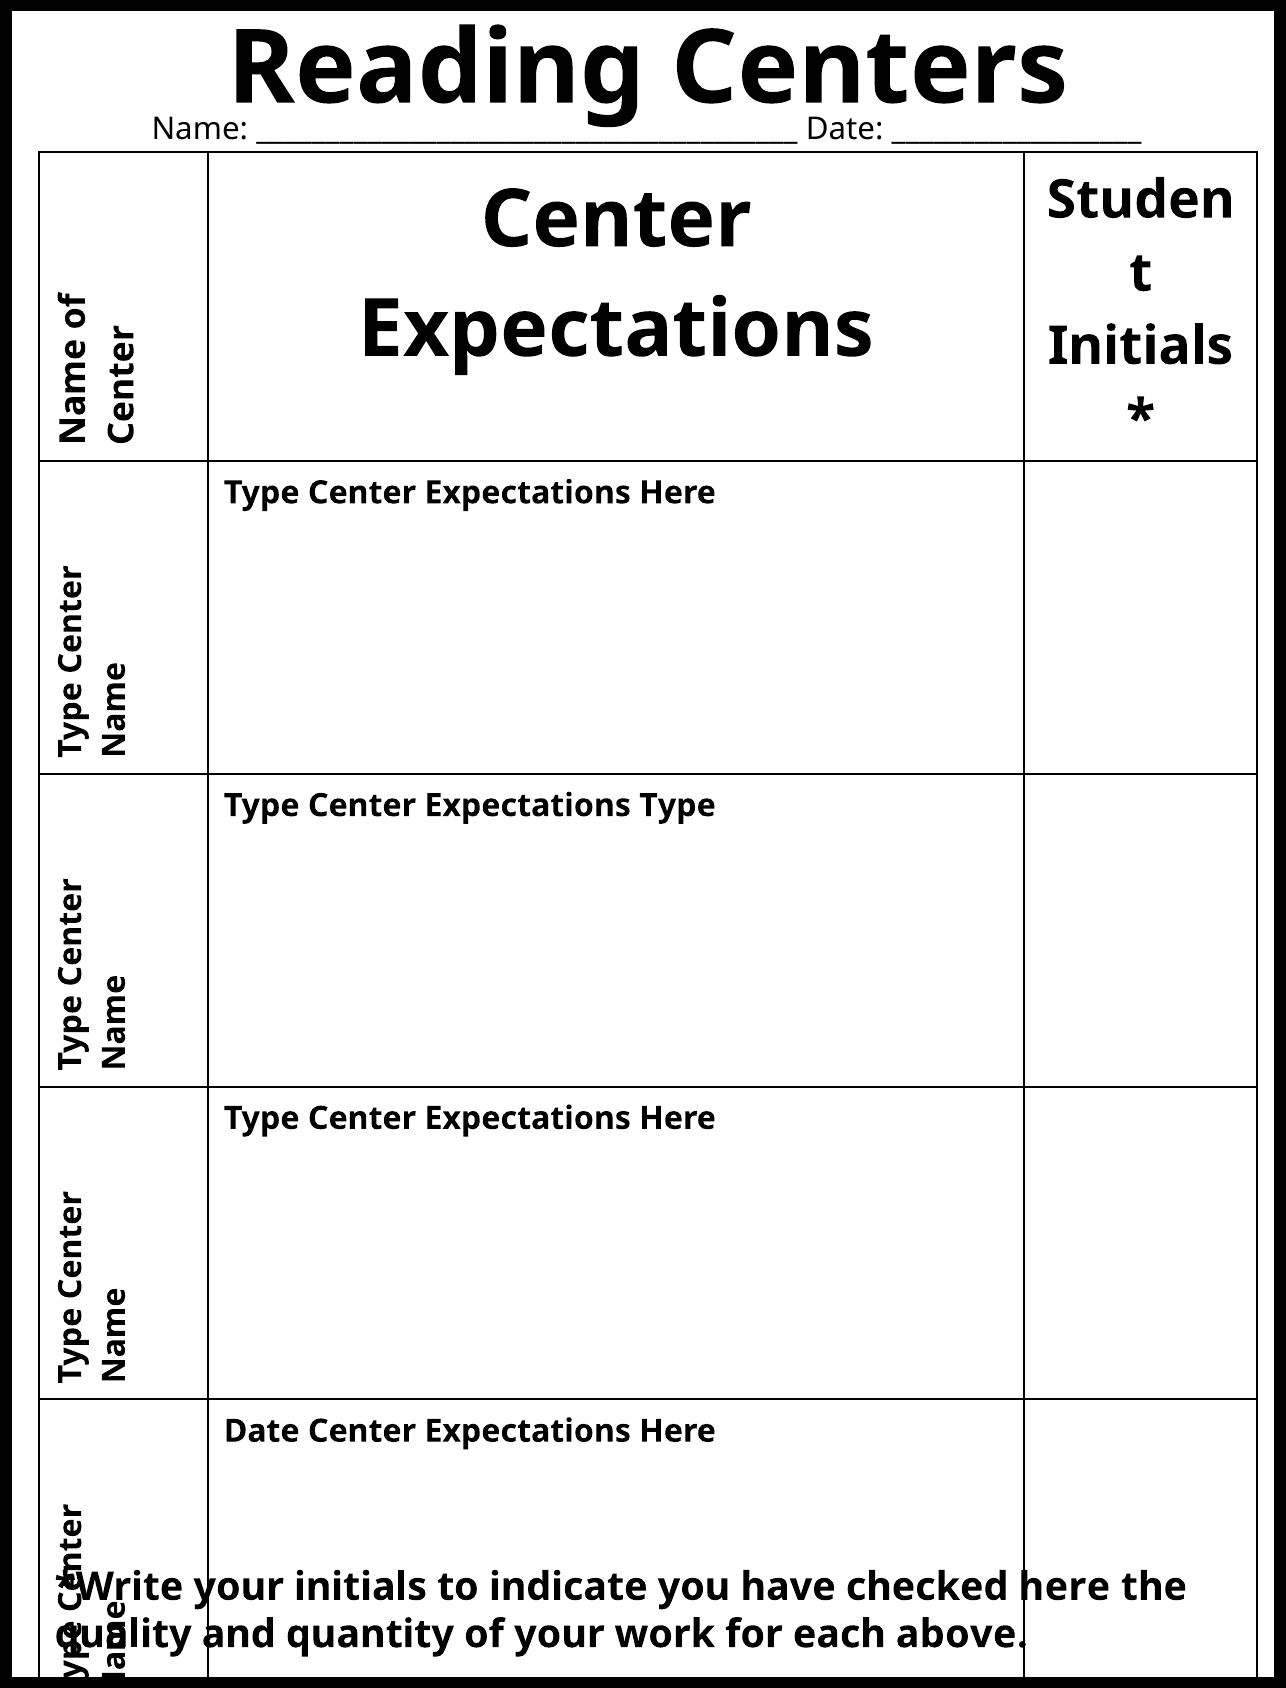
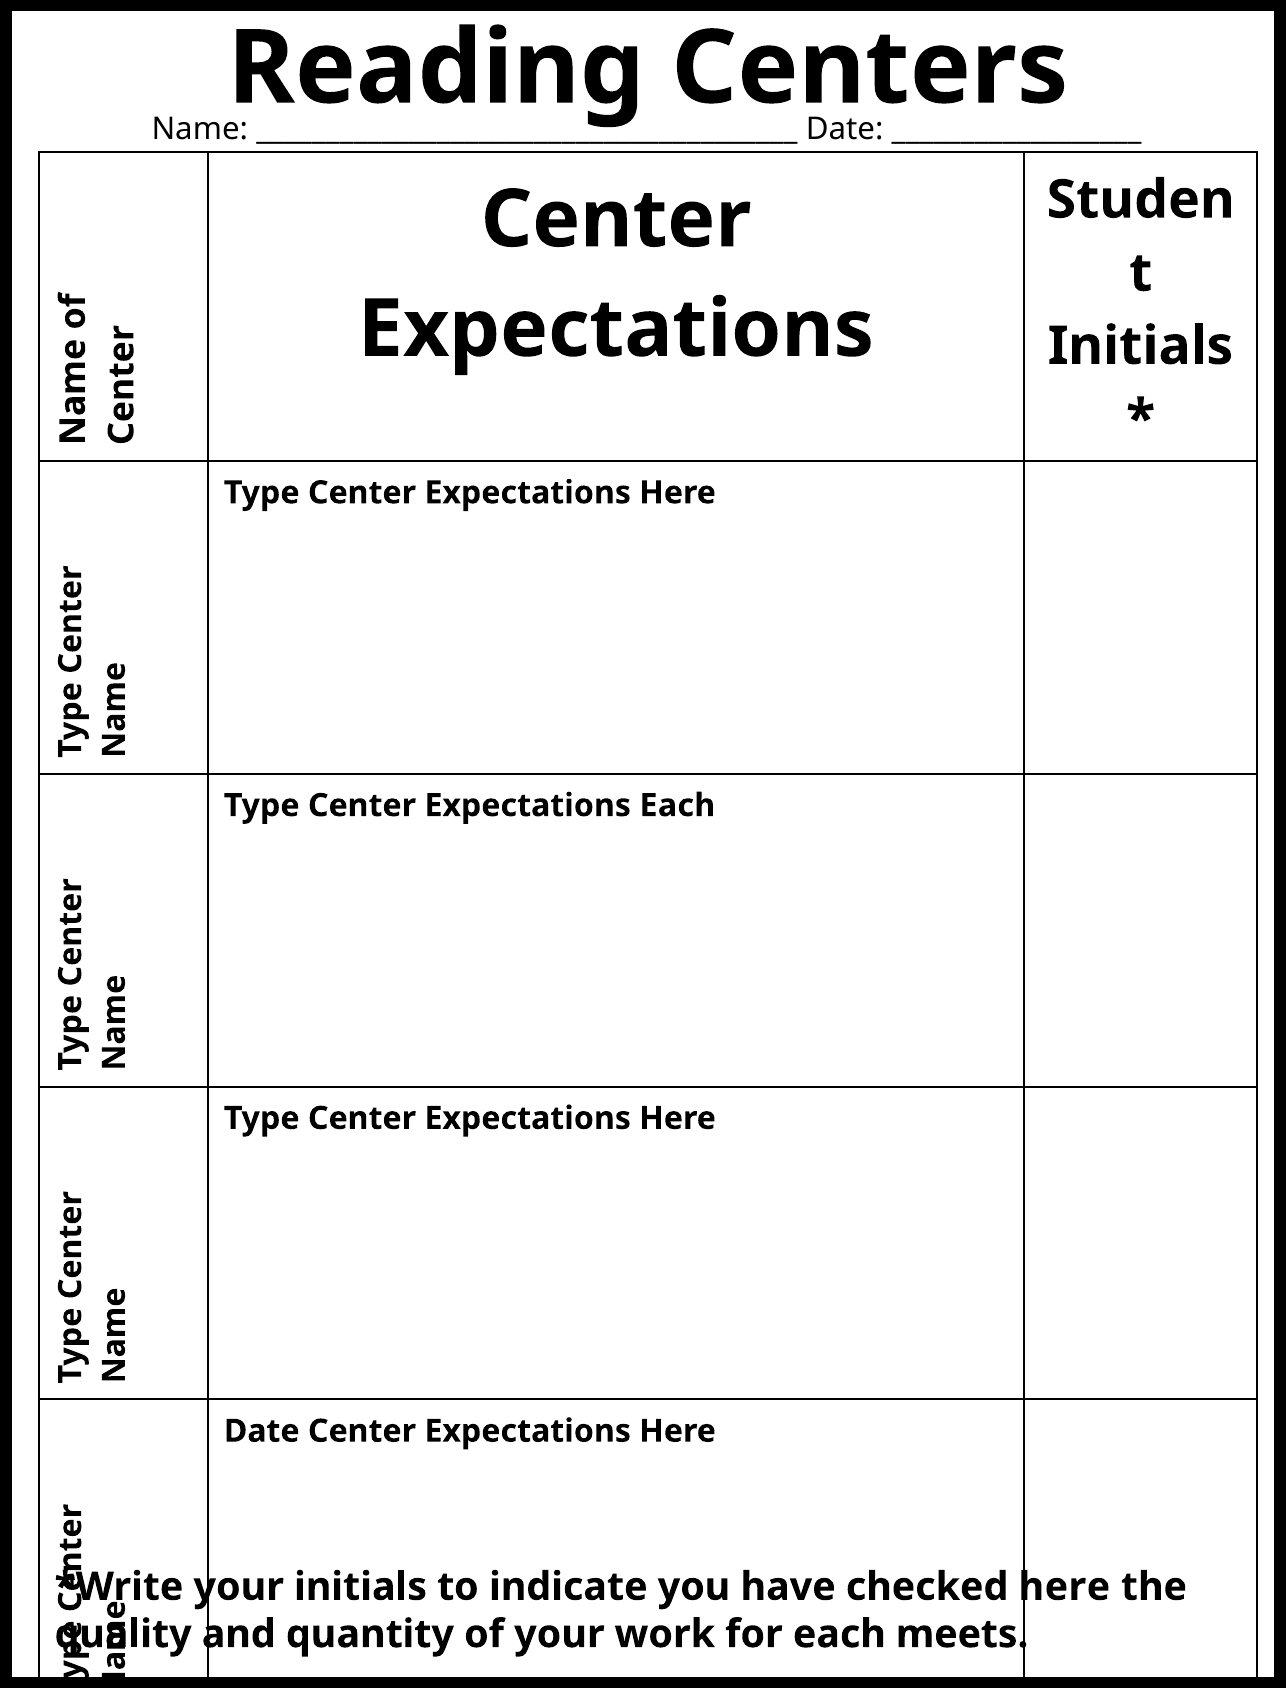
Expectations Type: Type -> Each
above: above -> meets
